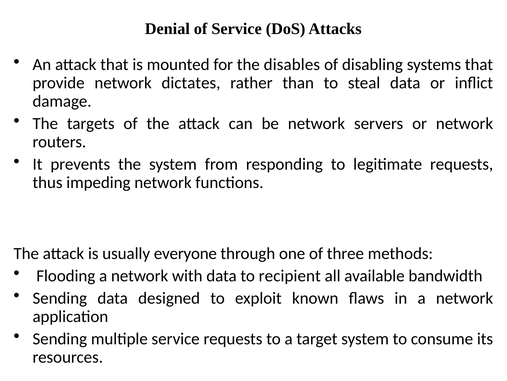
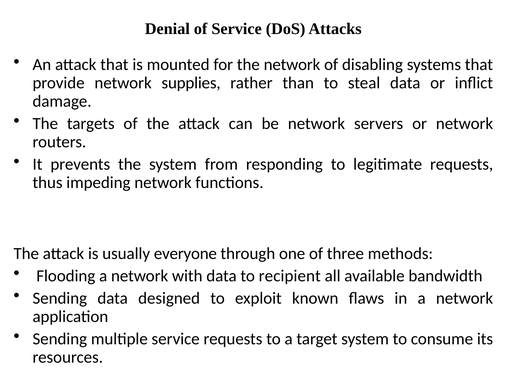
the disables: disables -> network
dictates: dictates -> supplies
